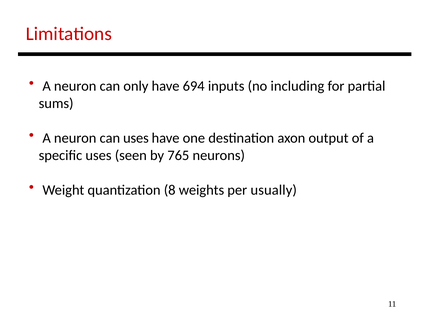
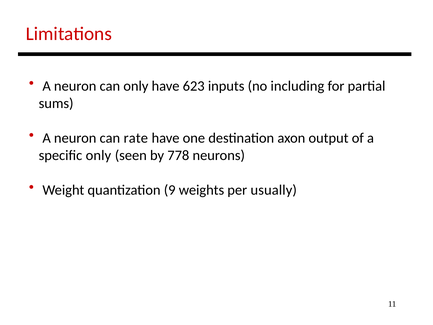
694: 694 -> 623
can uses: uses -> rate
specific uses: uses -> only
765: 765 -> 778
8: 8 -> 9
